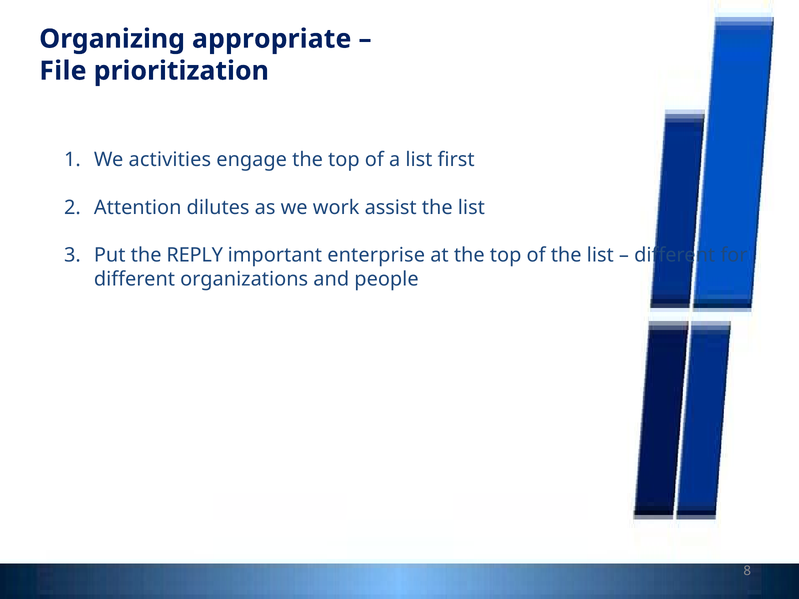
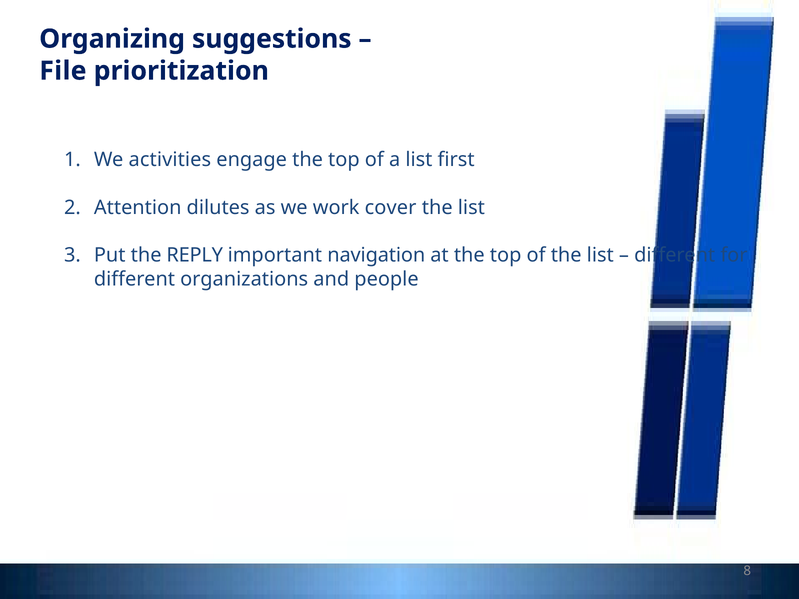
appropriate: appropriate -> suggestions
assist: assist -> cover
enterprise: enterprise -> navigation
